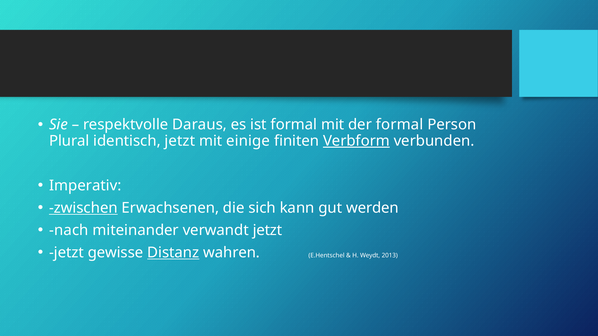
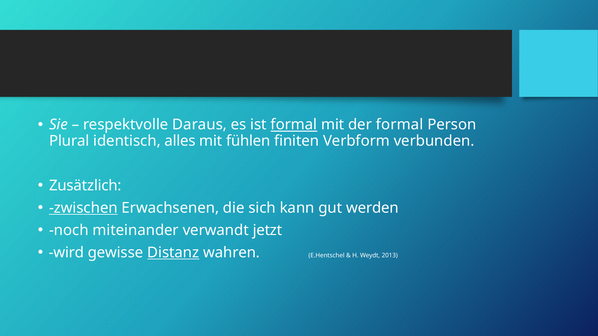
formal at (294, 125) underline: none -> present
identisch jetzt: jetzt -> alles
einige: einige -> fühlen
Verbform underline: present -> none
Imperativ: Imperativ -> Zusätzlich
nach: nach -> noch
jetzt at (66, 253): jetzt -> wird
